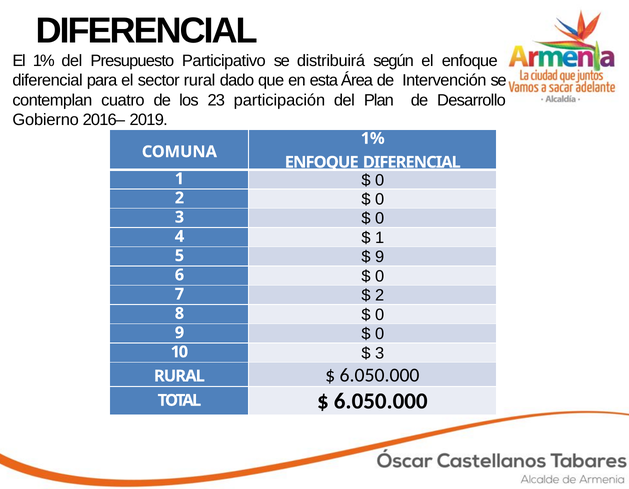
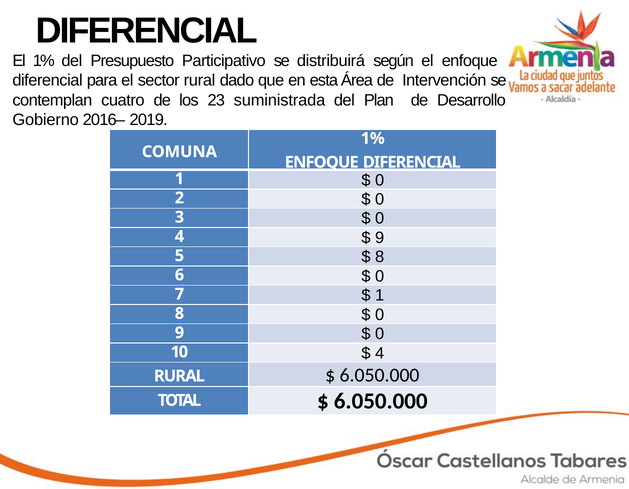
participación: participación -> suministrada
1 at (380, 238): 1 -> 9
9 at (380, 257): 9 -> 8
2 at (380, 296): 2 -> 1
3 at (380, 353): 3 -> 4
